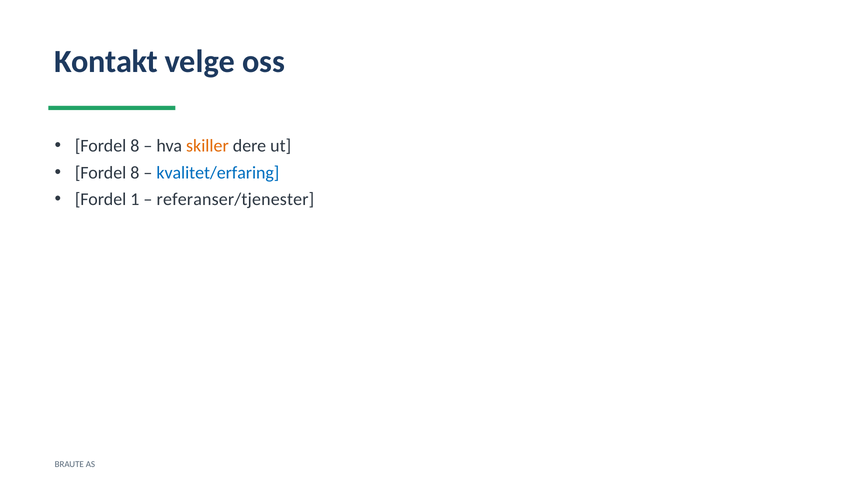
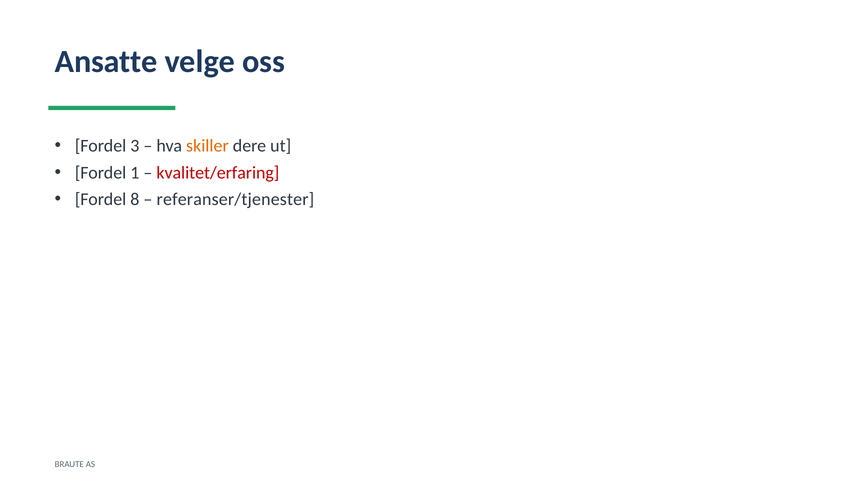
Kontakt: Kontakt -> Ansatte
8 at (135, 146): 8 -> 3
8 at (135, 173): 8 -> 1
kvalitet/erfaring colour: blue -> red
1: 1 -> 8
